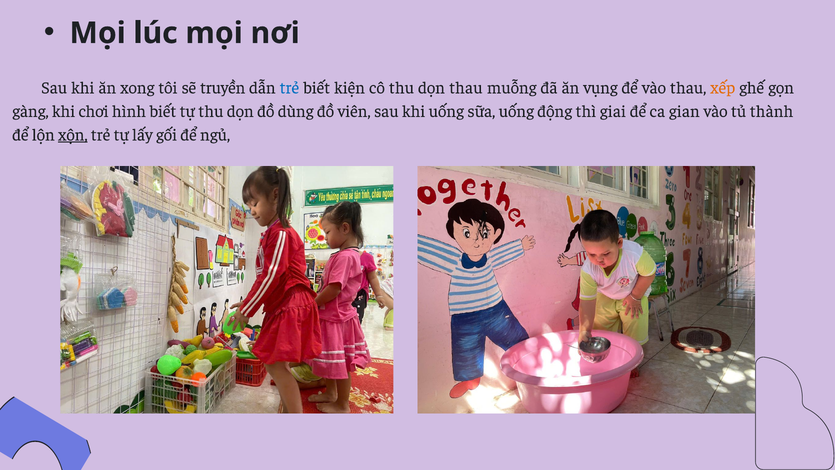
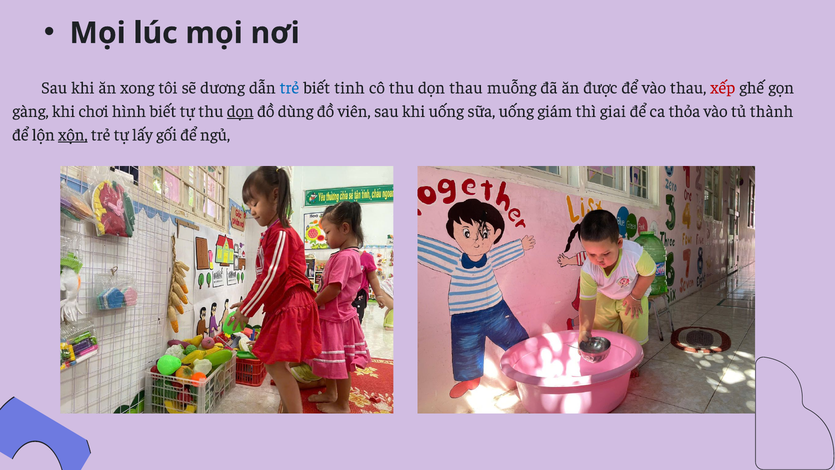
truyền: truyền -> dương
kiện: kiện -> tinh
vụng: vụng -> được
xếp colour: orange -> red
dọn at (240, 111) underline: none -> present
động: động -> giám
gian: gian -> thỏa
